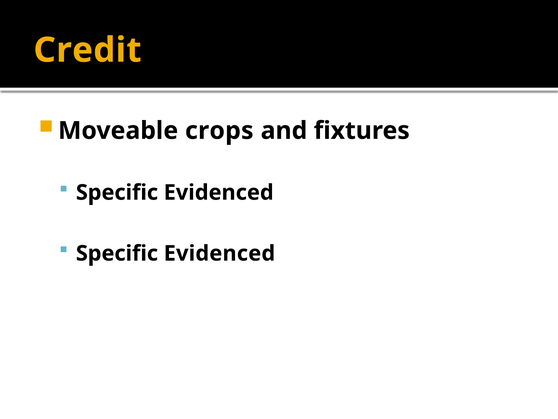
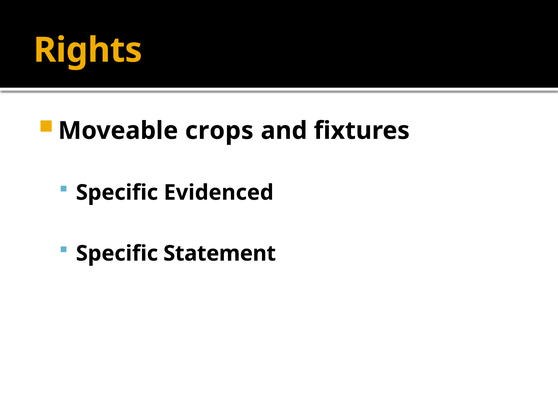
Credit: Credit -> Rights
Evidenced at (219, 253): Evidenced -> Statement
